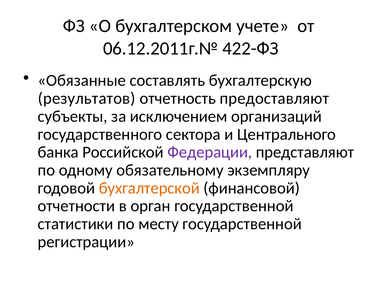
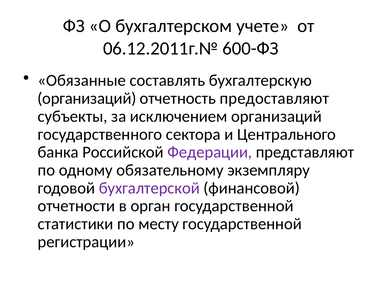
422-ФЗ: 422-ФЗ -> 600-ФЗ
результатов at (87, 99): результатов -> организаций
бухгалтерской colour: orange -> purple
